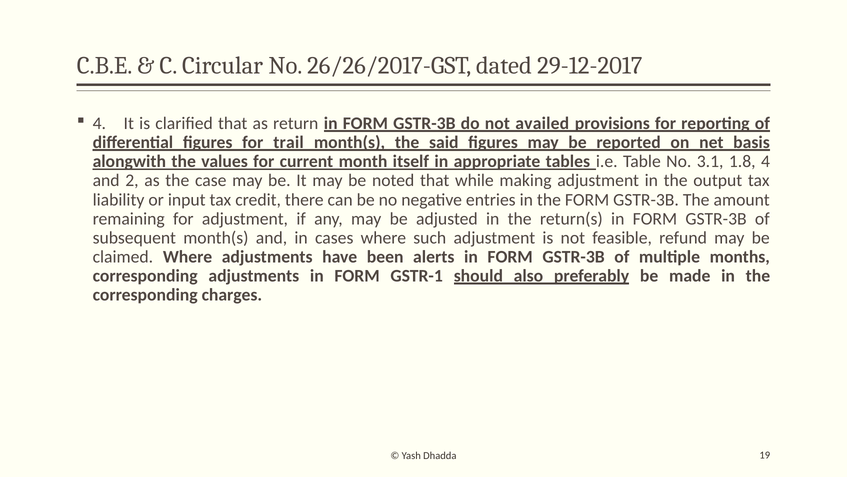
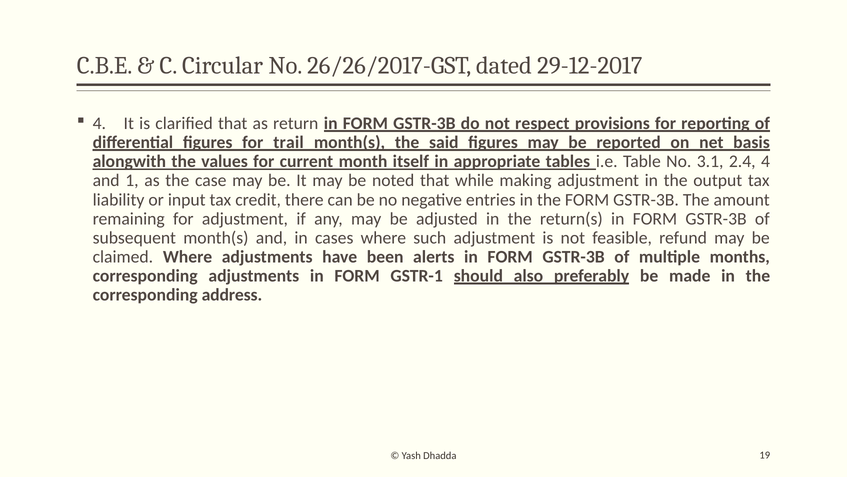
availed: availed -> respect
1.8: 1.8 -> 2.4
2: 2 -> 1
charges: charges -> address
